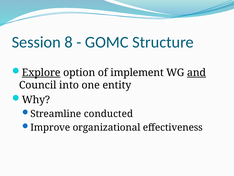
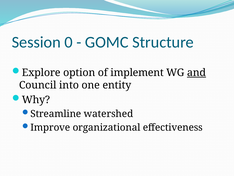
8: 8 -> 0
Explore underline: present -> none
conducted: conducted -> watershed
